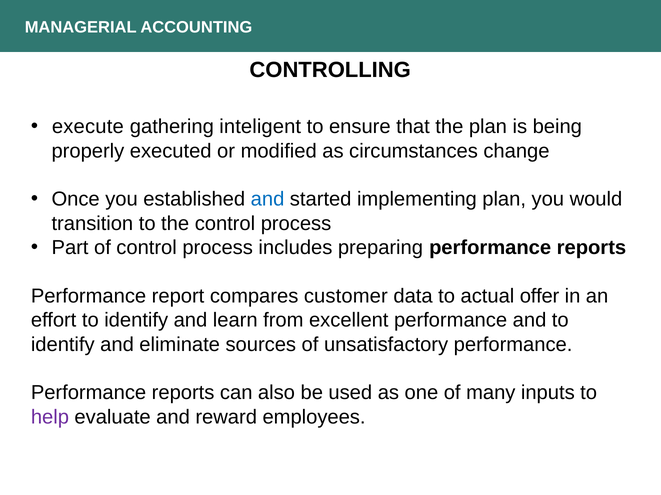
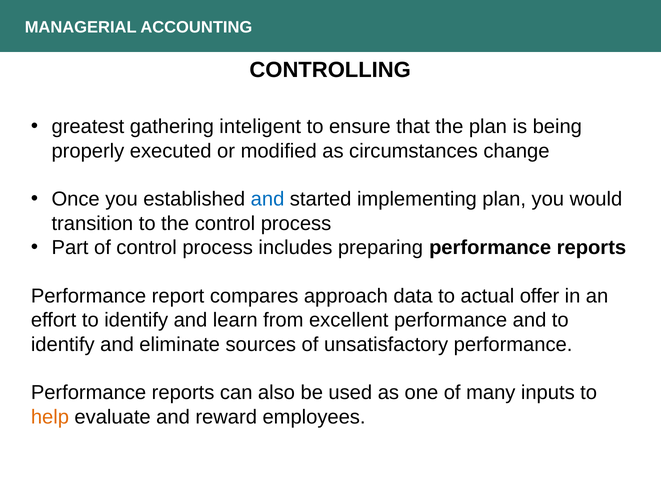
execute: execute -> greatest
customer: customer -> approach
help colour: purple -> orange
